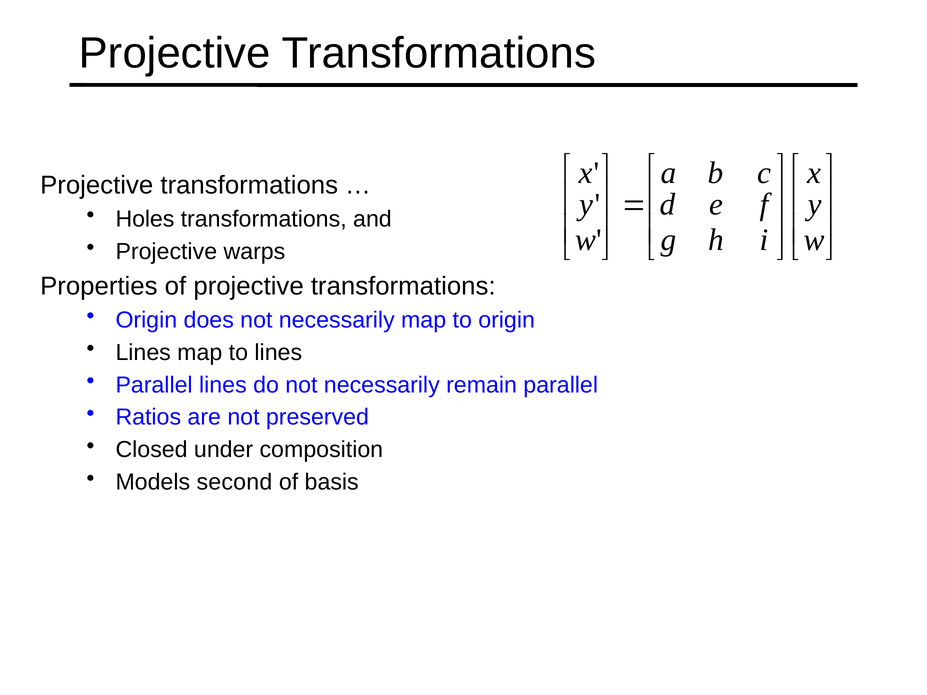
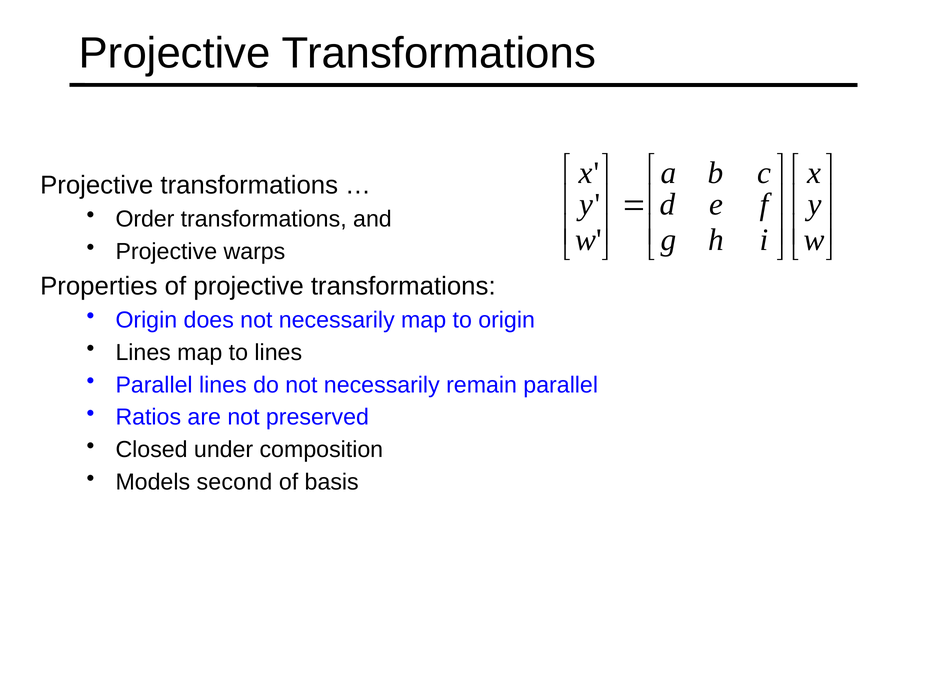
Holes: Holes -> Order
